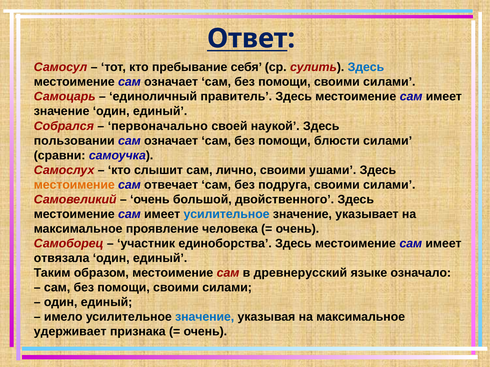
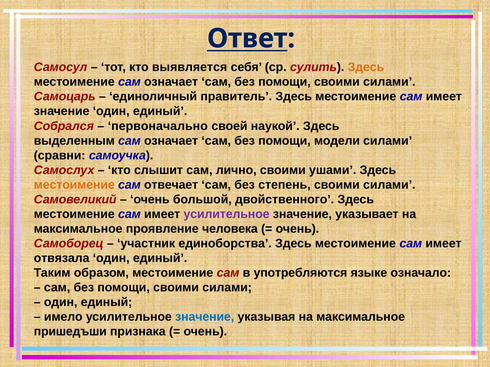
пребывание: пребывание -> выявляется
Здесь at (366, 67) colour: blue -> orange
пользовании: пользовании -> выделенным
блюсти: блюсти -> модели
подруга: подруга -> степень
усилительное at (227, 214) colour: blue -> purple
древнерусский: древнерусский -> употребляются
удерживает: удерживает -> пришедъши
